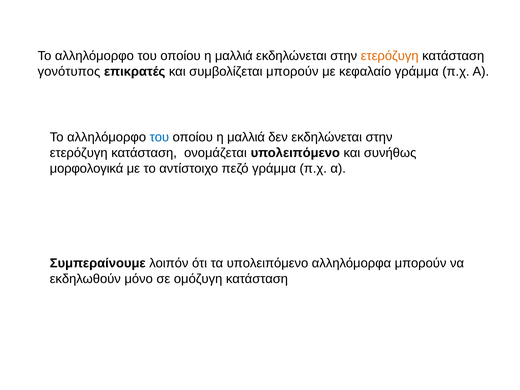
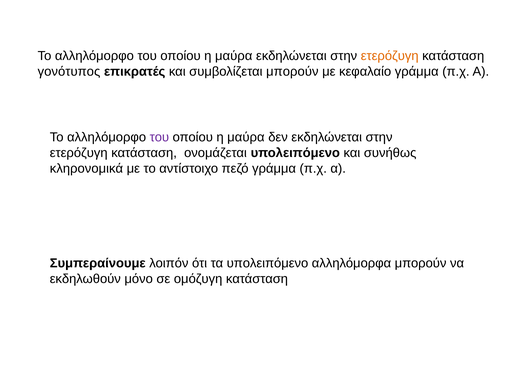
μαλλιά at (234, 56): μαλλιά -> μαύρα
του at (159, 137) colour: blue -> purple
μαλλιά at (246, 137): μαλλιά -> μαύρα
μορφολογικά: μορφολογικά -> κληρονομικά
